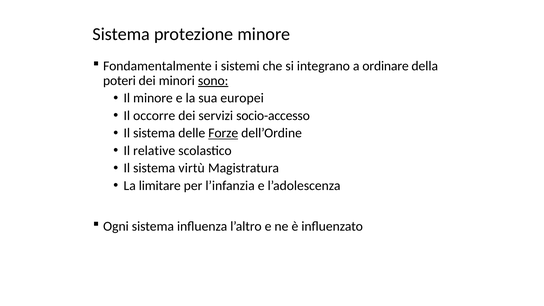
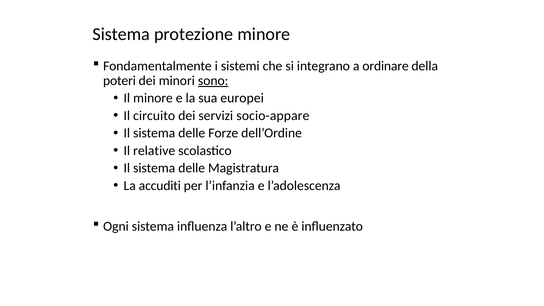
occorre: occorre -> circuito
socio-accesso: socio-accesso -> socio-appare
Forze underline: present -> none
virtù at (192, 168): virtù -> delle
limitare: limitare -> accuditi
